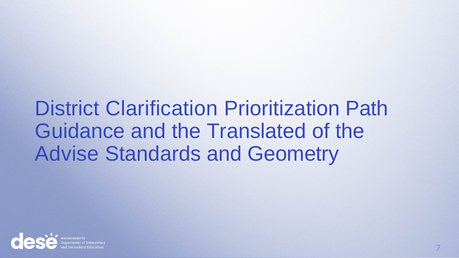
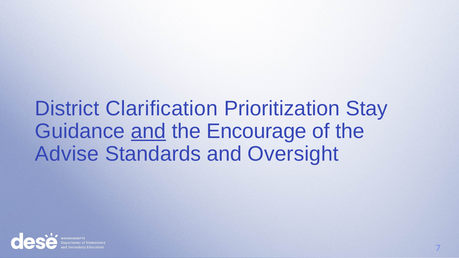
Path: Path -> Stay
and at (148, 131) underline: none -> present
Translated: Translated -> Encourage
Geometry: Geometry -> Oversight
